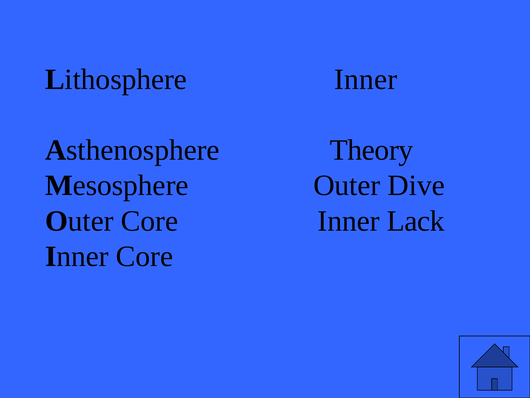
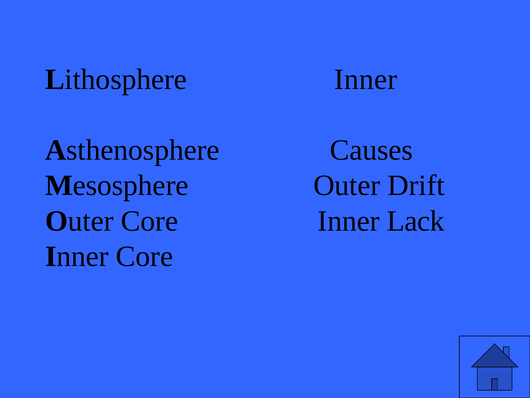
Theory: Theory -> Causes
Dive: Dive -> Drift
